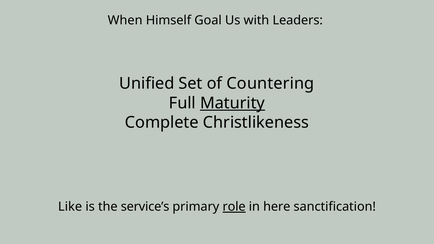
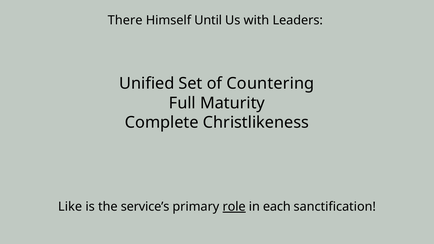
When: When -> There
Goal: Goal -> Until
Maturity underline: present -> none
here: here -> each
